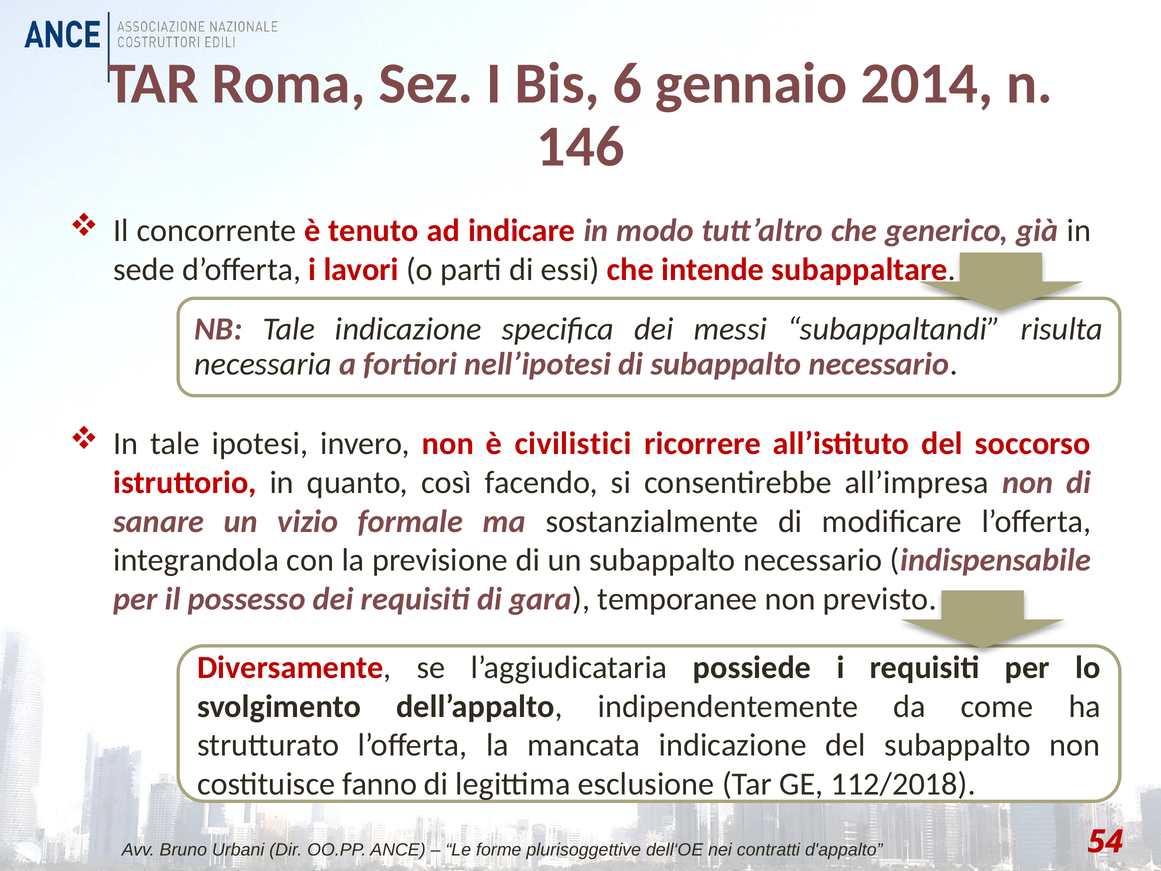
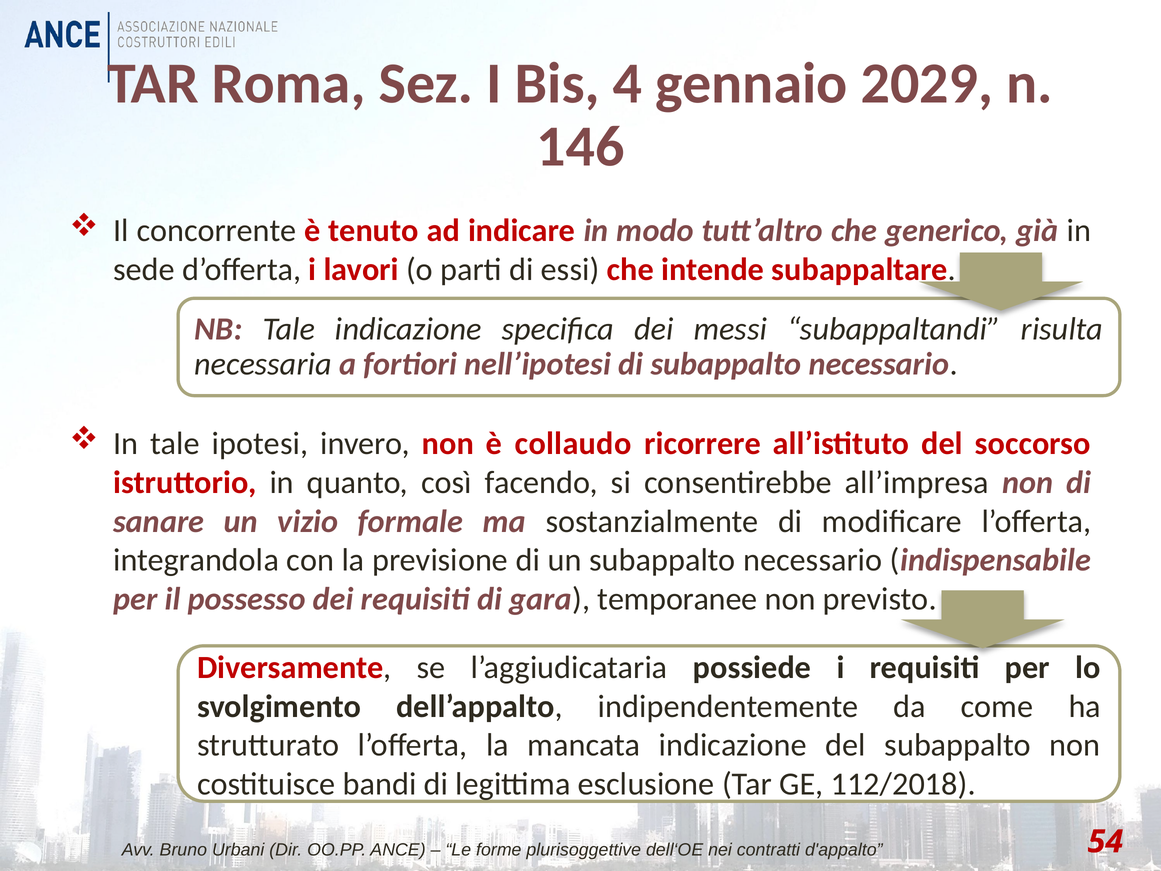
6: 6 -> 4
2014: 2014 -> 2029
civilistici: civilistici -> collaudo
fanno: fanno -> bandi
